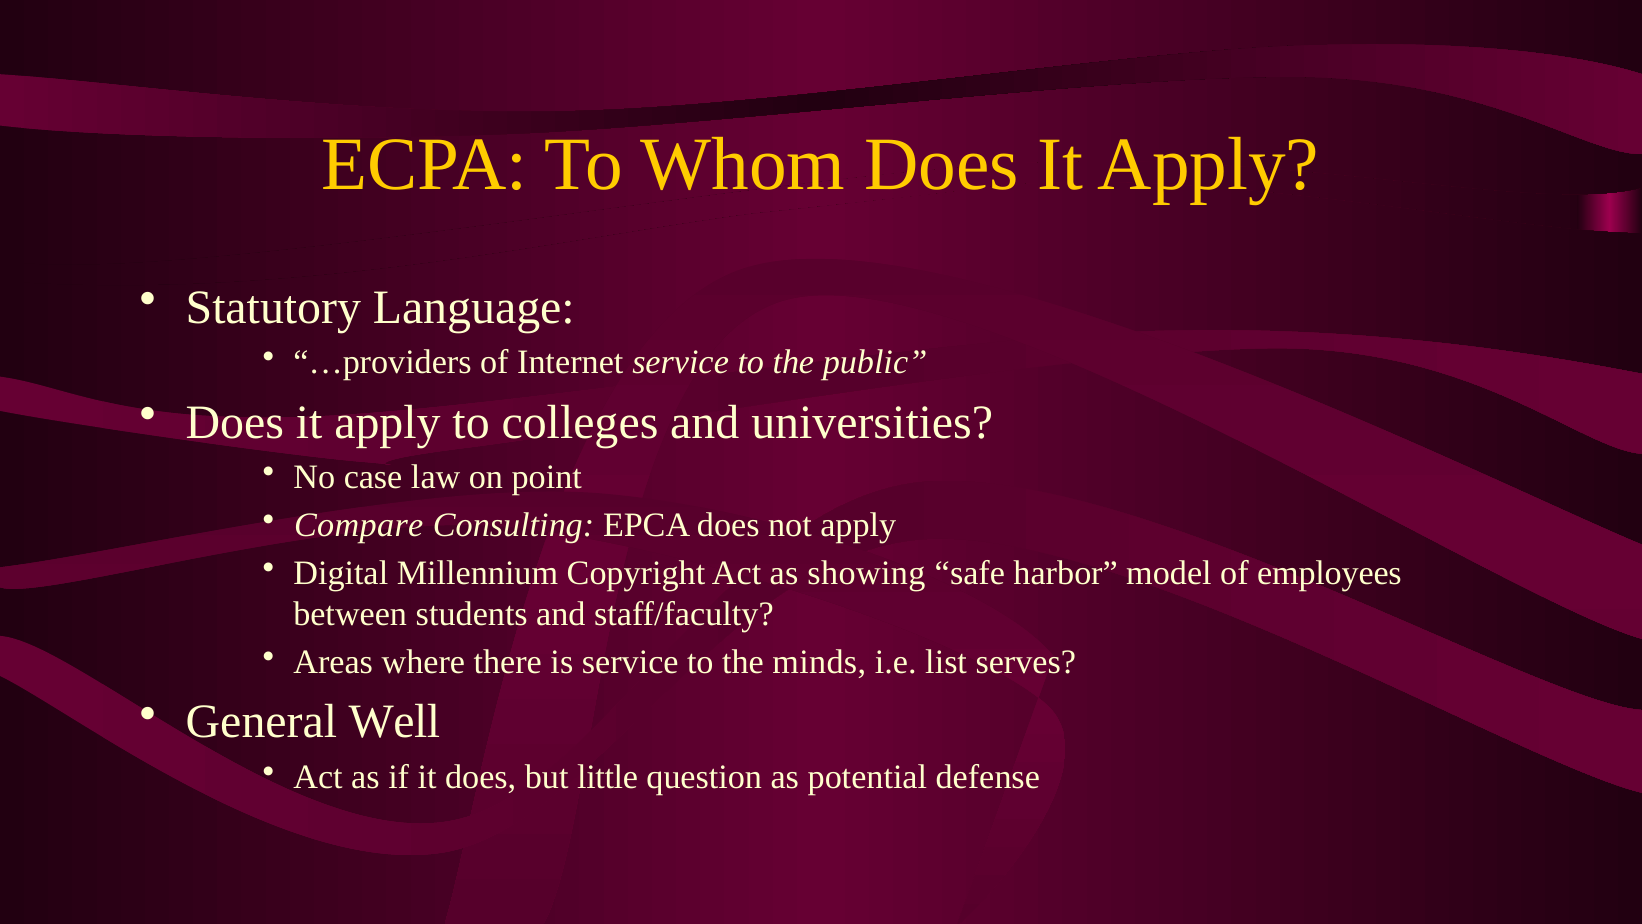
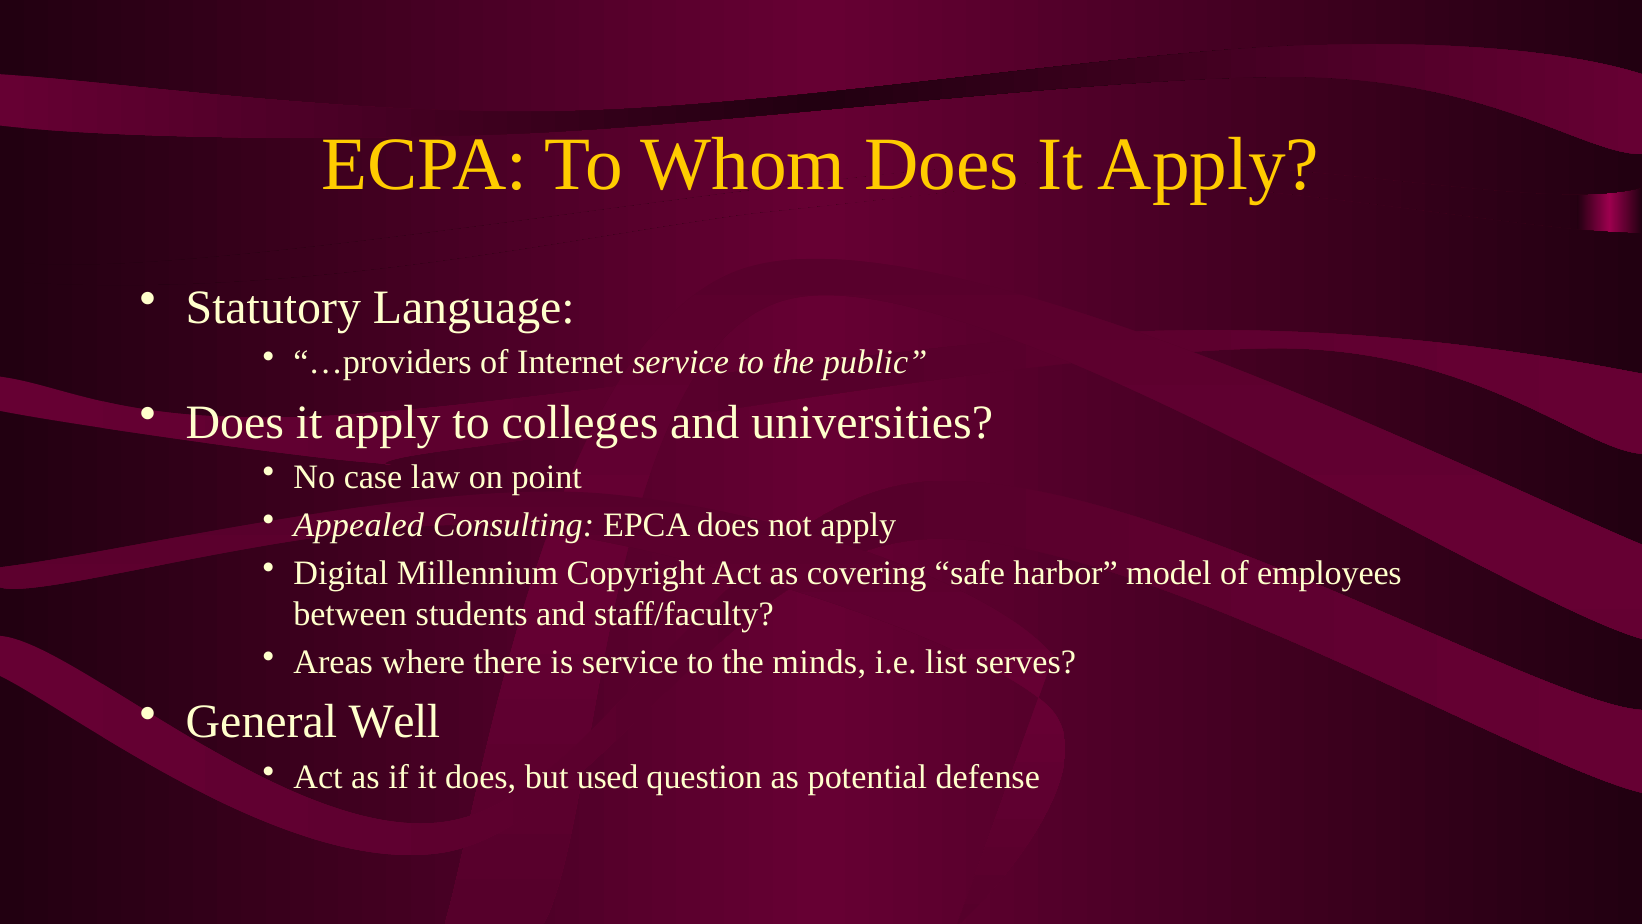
Compare: Compare -> Appealed
showing: showing -> covering
little: little -> used
